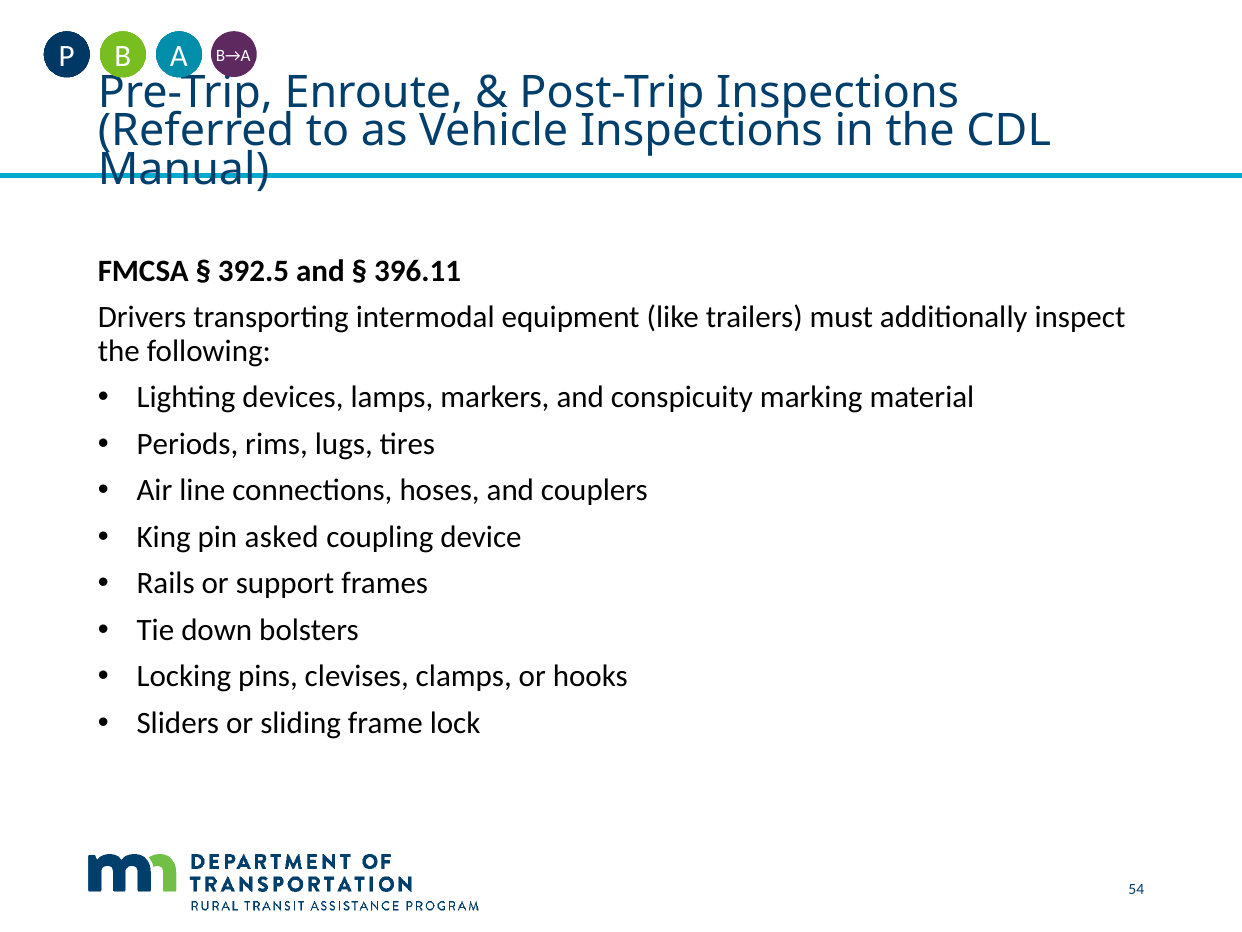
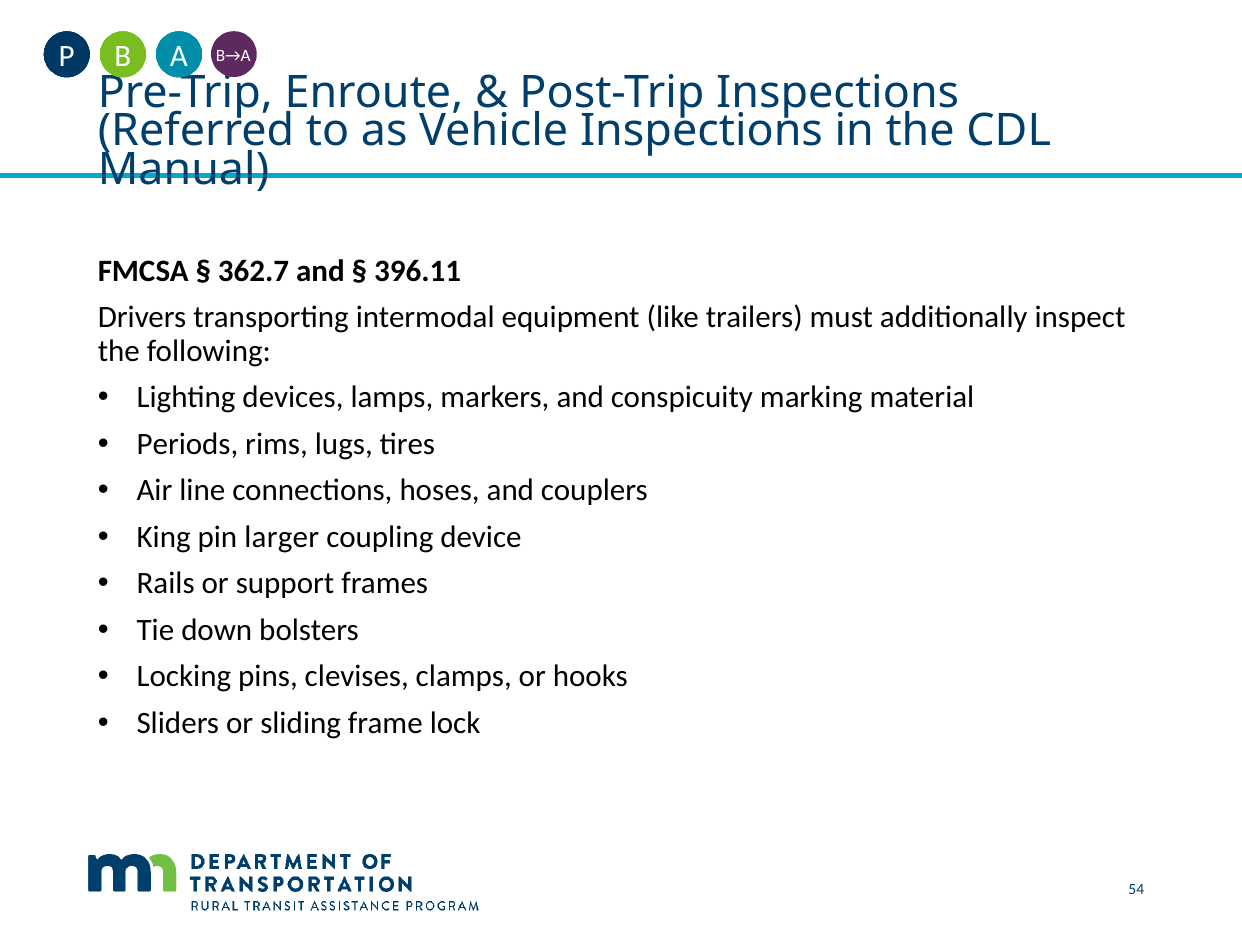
392.5: 392.5 -> 362.7
asked: asked -> larger
